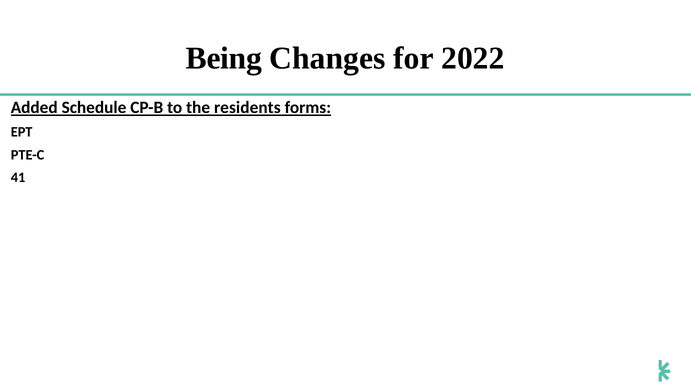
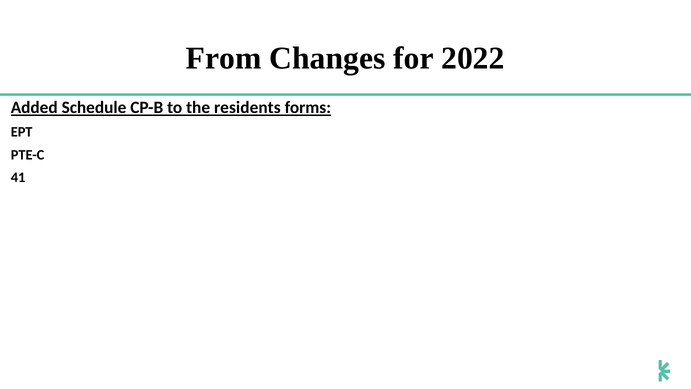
Being: Being -> From
